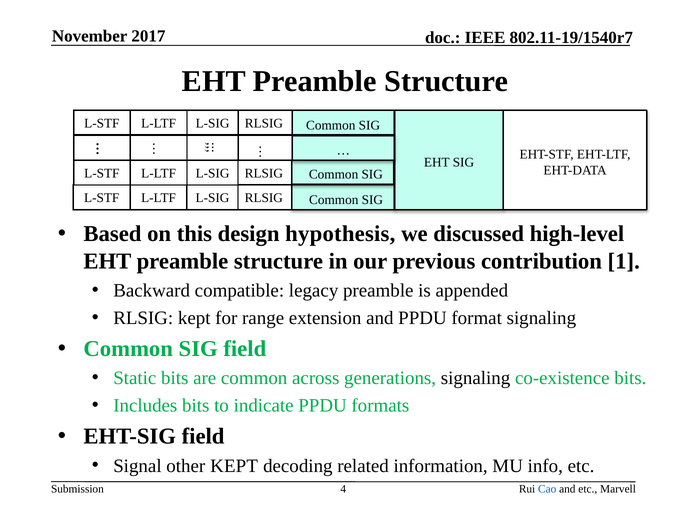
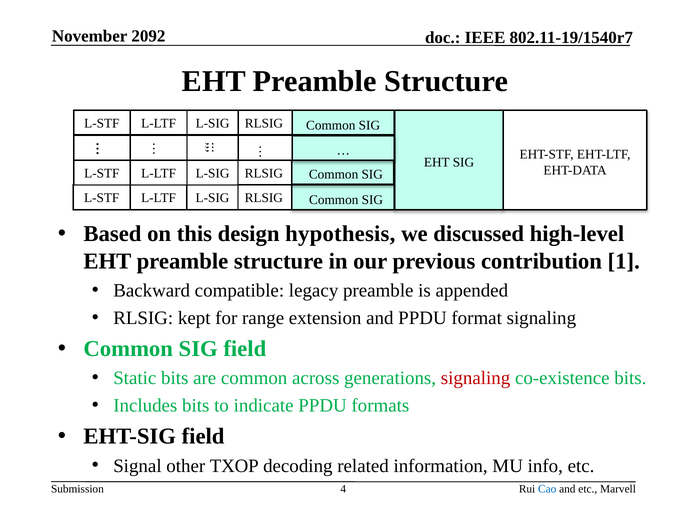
2017: 2017 -> 2092
signaling at (476, 379) colour: black -> red
other KEPT: KEPT -> TXOP
